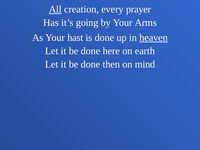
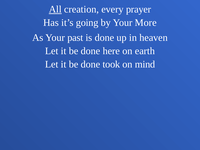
Arms: Arms -> More
hast: hast -> past
heaven underline: present -> none
then: then -> took
